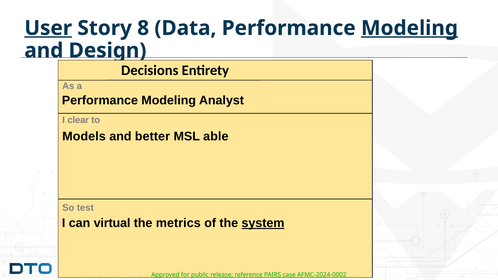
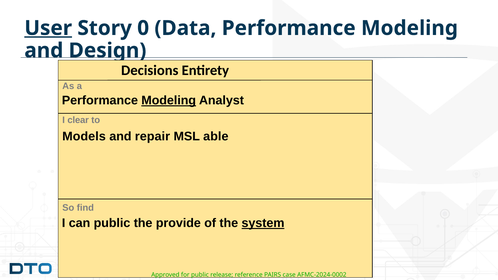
8: 8 -> 0
Modeling at (409, 28) underline: present -> none
Modeling at (169, 100) underline: none -> present
better: better -> repair
test: test -> find
can virtual: virtual -> public
metrics: metrics -> provide
